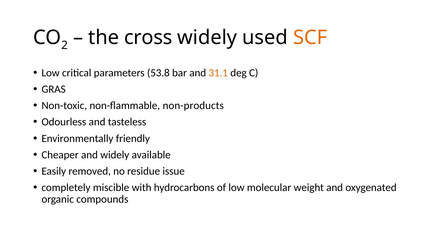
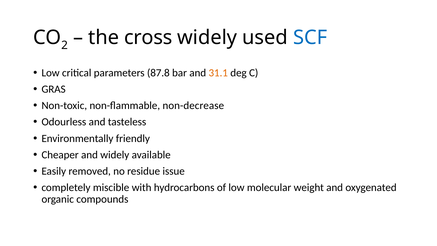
SCF colour: orange -> blue
53.8: 53.8 -> 87.8
non-products: non-products -> non-decrease
